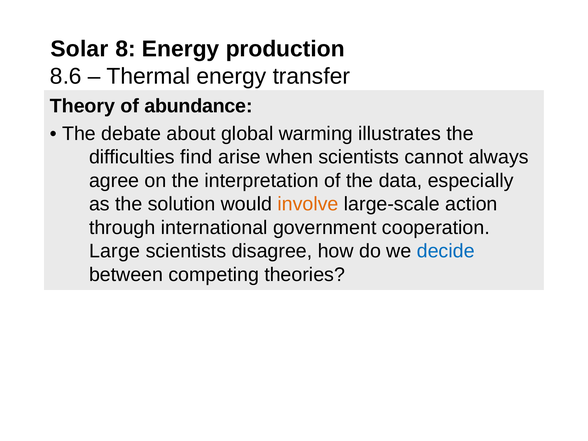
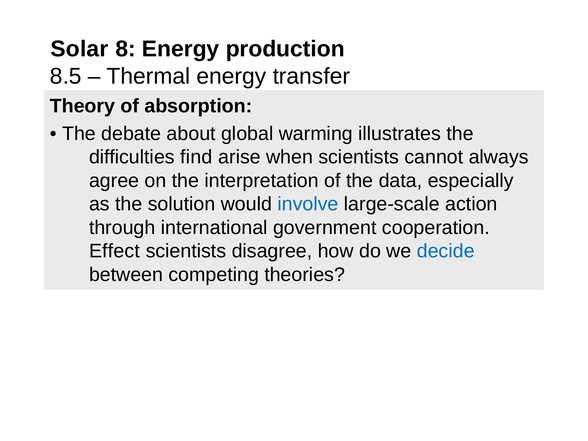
8.6: 8.6 -> 8.5
abundance: abundance -> absorption
involve colour: orange -> blue
Large: Large -> Effect
